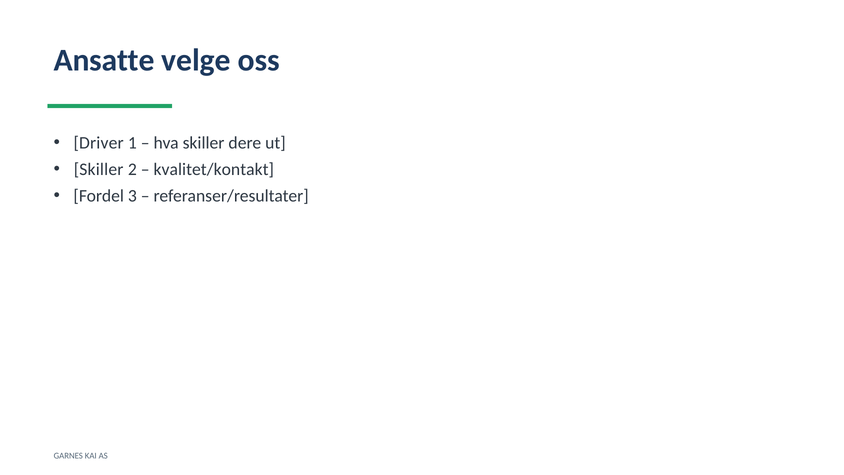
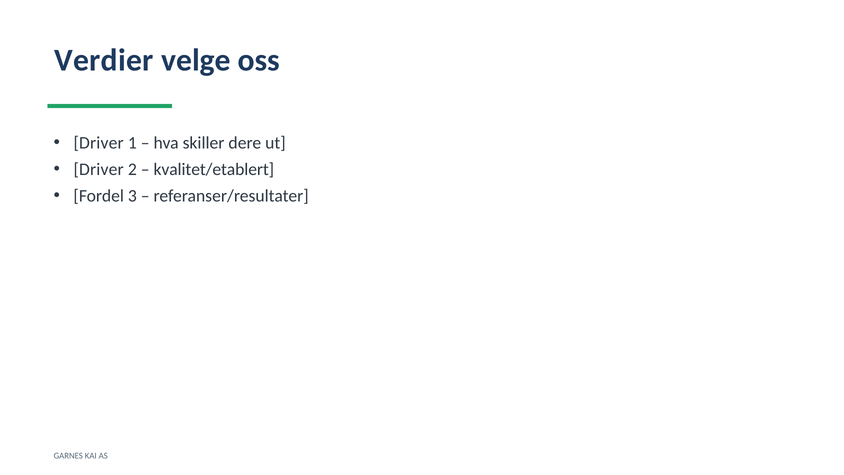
Ansatte: Ansatte -> Verdier
Skiller at (99, 169): Skiller -> Driver
kvalitet/kontakt: kvalitet/kontakt -> kvalitet/etablert
